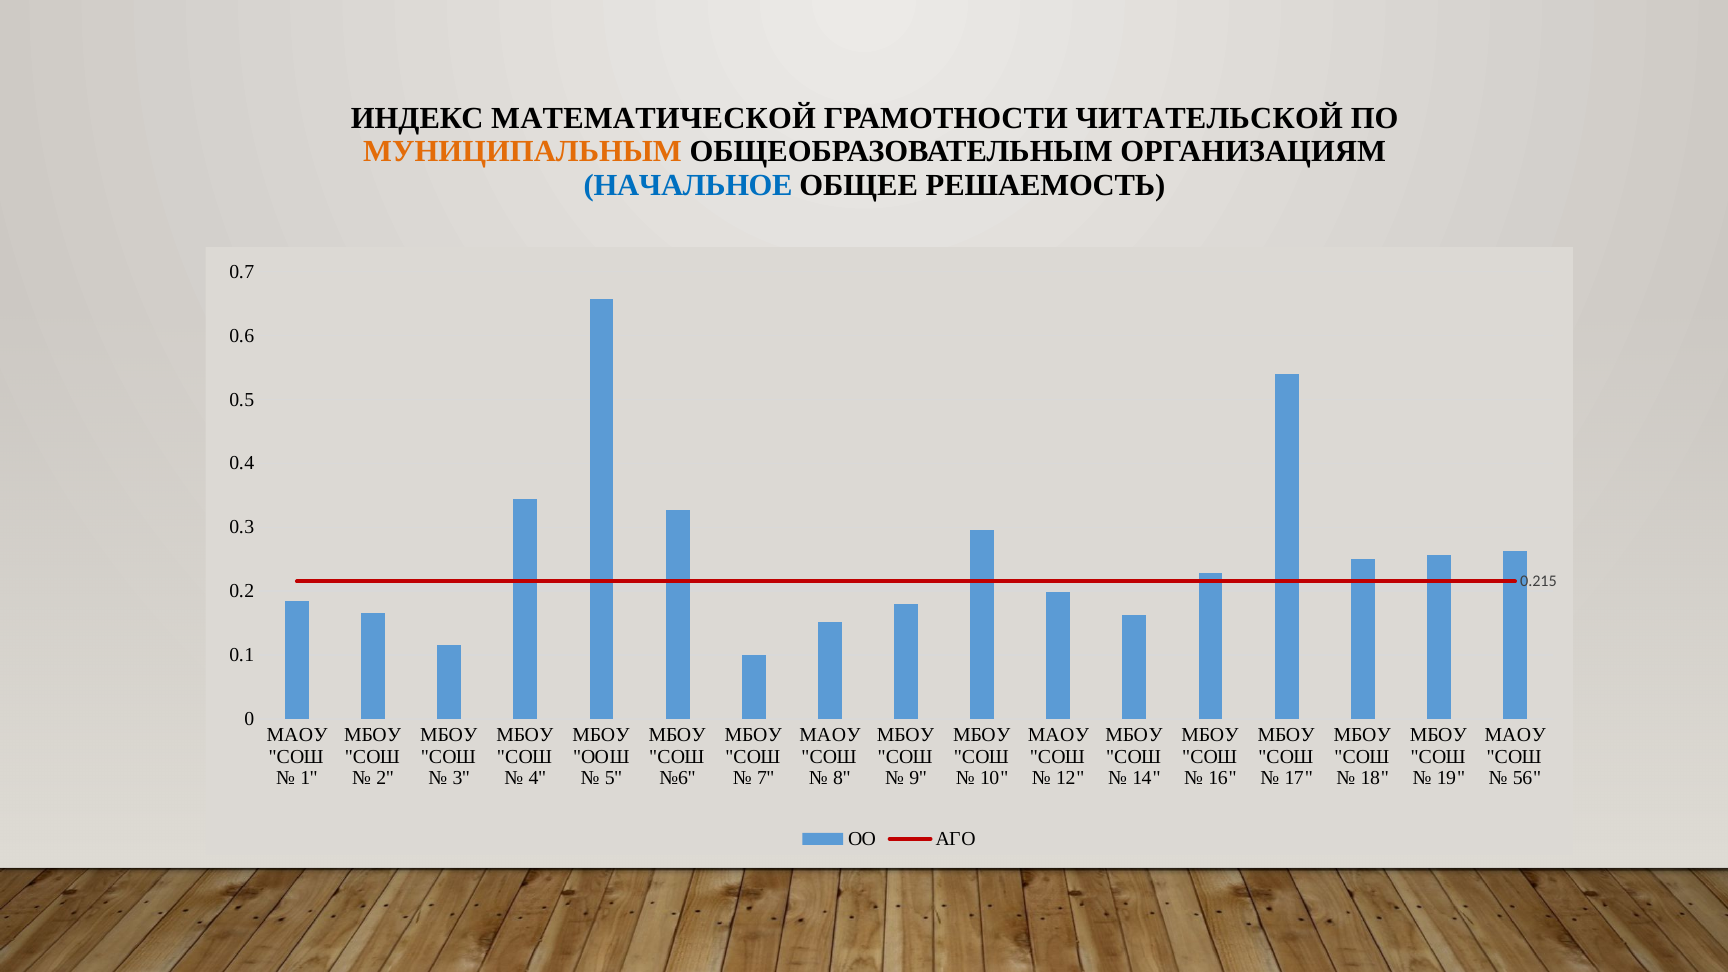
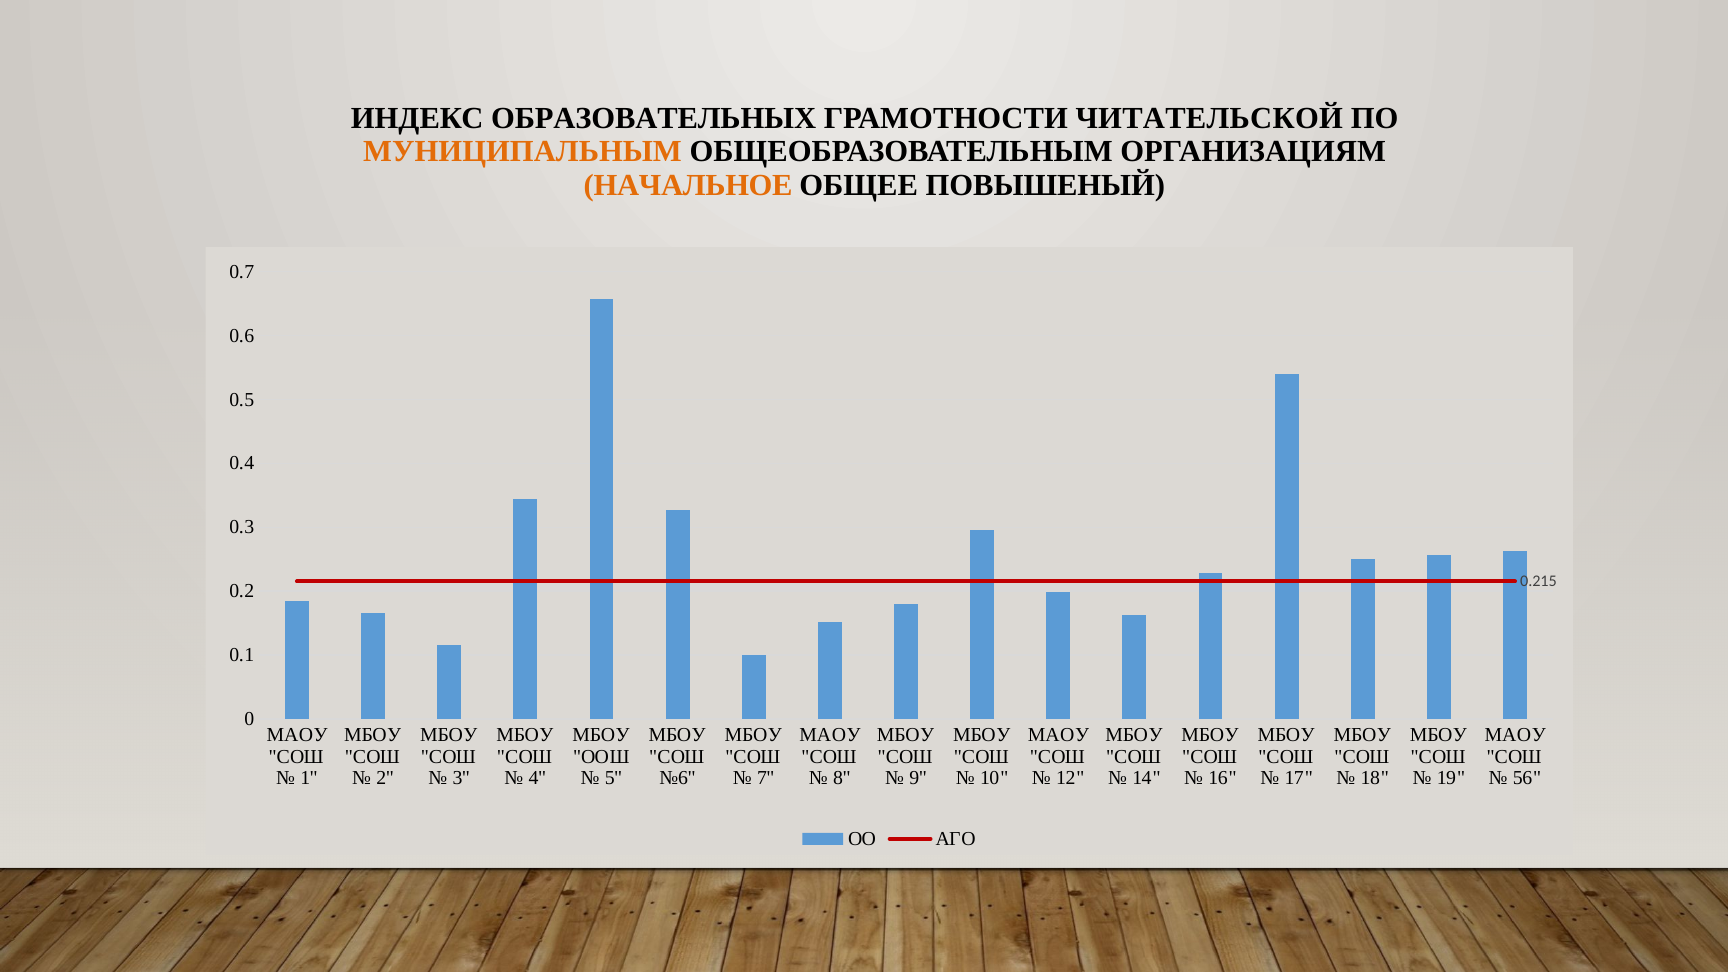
МАТЕМАТИЧЕСКОЙ: МАТЕМАТИЧЕСКОЙ -> ОБРАЗОВАТЕЛЬНЫХ
НАЧАЛЬНОЕ colour: blue -> orange
РЕШАЕМОСТЬ: РЕШАЕМОСТЬ -> ПОВЫШЕНЫЙ
